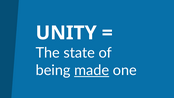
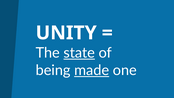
state underline: none -> present
